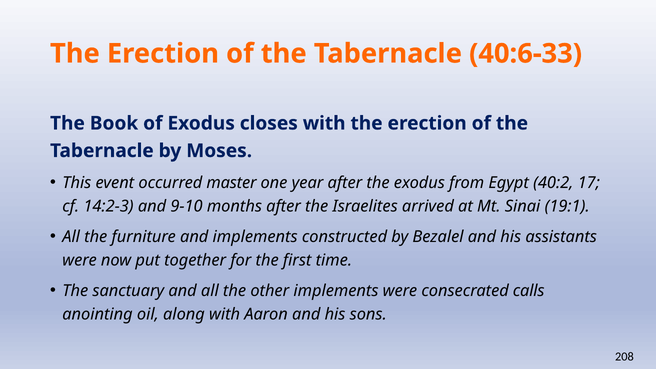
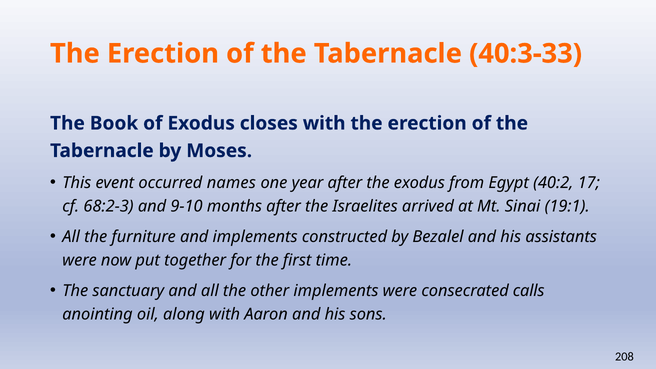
40:6-33: 40:6-33 -> 40:3-33
master: master -> names
14:2-3: 14:2-3 -> 68:2-3
